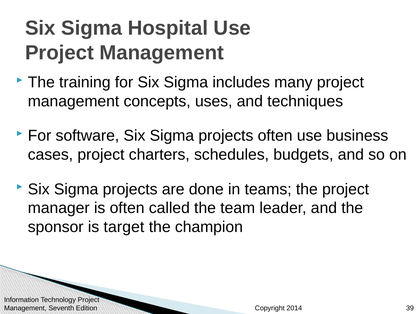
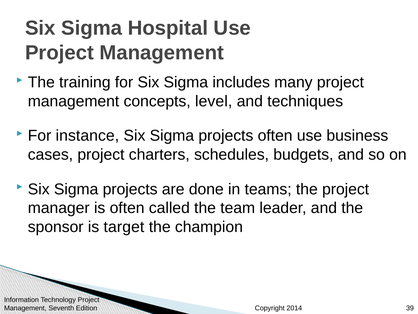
uses: uses -> level
software: software -> instance
